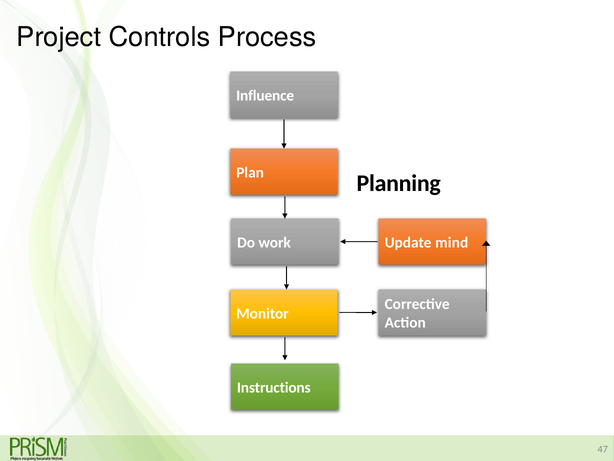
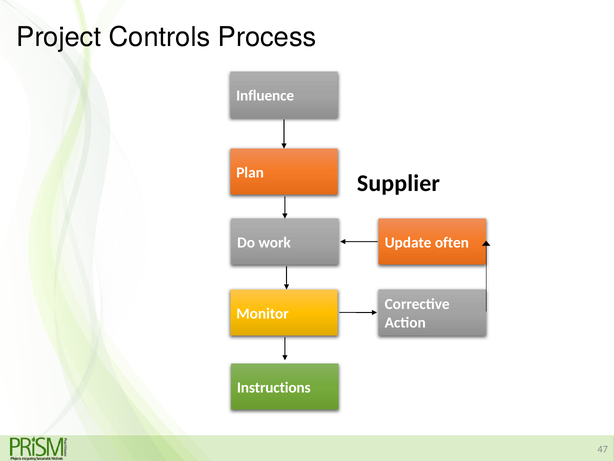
Planning: Planning -> Supplier
mind: mind -> often
